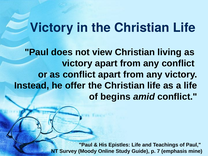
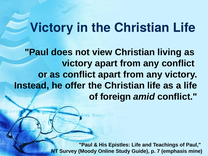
begins: begins -> foreign
